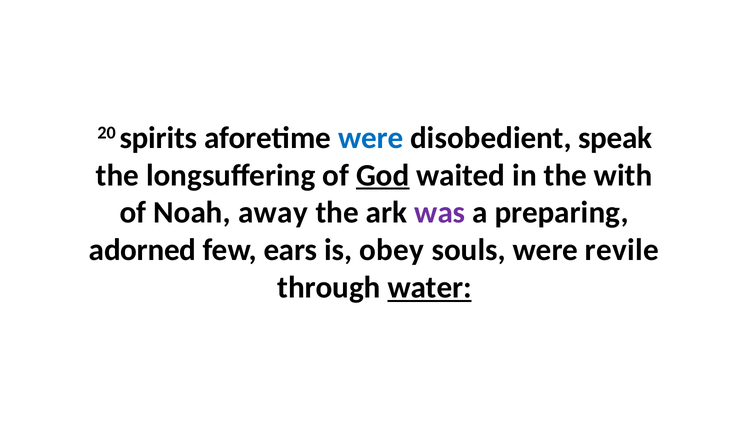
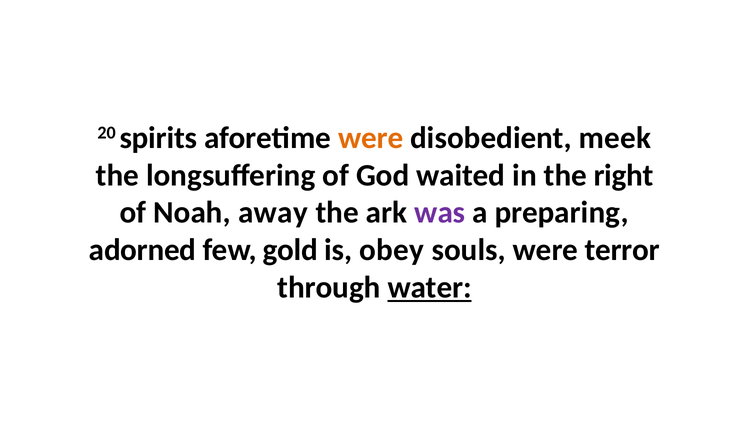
were at (371, 138) colour: blue -> orange
speak: speak -> meek
God underline: present -> none
with: with -> right
ears: ears -> gold
revile: revile -> terror
